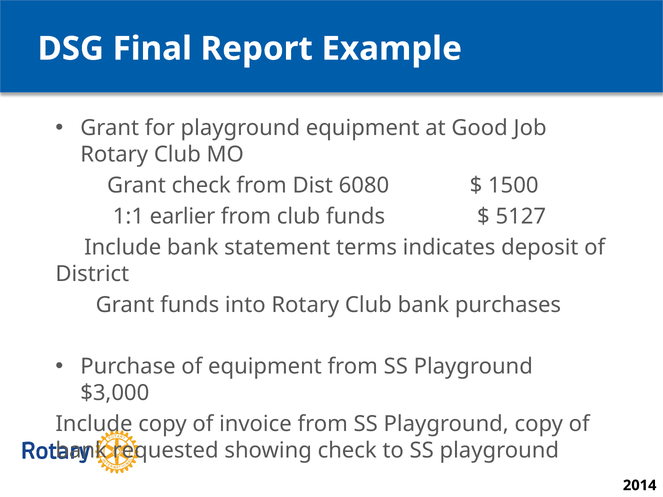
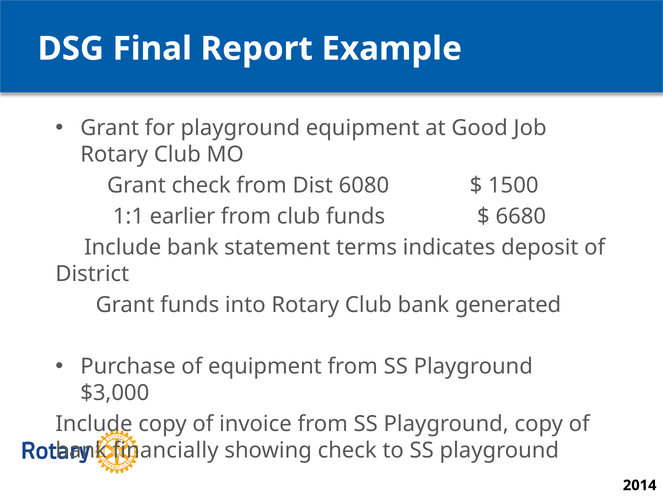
5127: 5127 -> 6680
purchases: purchases -> generated
requested: requested -> financially
